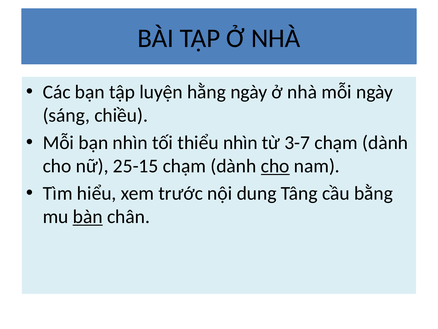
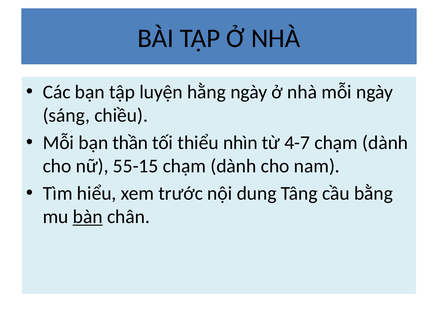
bạn nhìn: nhìn -> thần
3-7: 3-7 -> 4-7
25-15: 25-15 -> 55-15
cho at (275, 166) underline: present -> none
